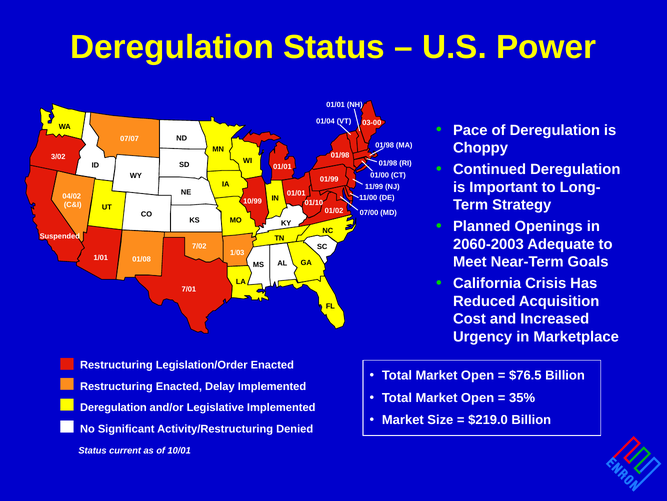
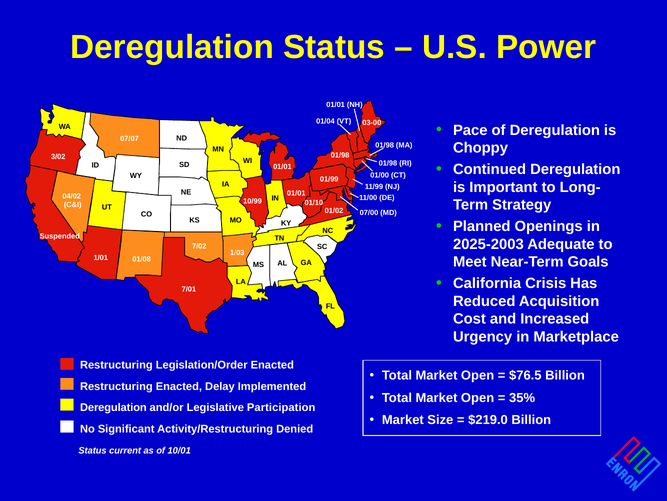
2060-2003: 2060-2003 -> 2025-2003
Legislative Implemented: Implemented -> Participation
